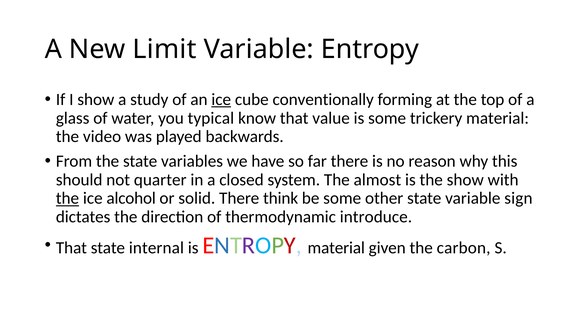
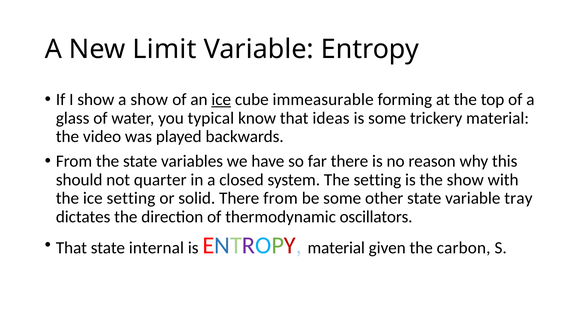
a study: study -> show
conventionally: conventionally -> immeasurable
value: value -> ideas
The almost: almost -> setting
the at (67, 198) underline: present -> none
ice alcohol: alcohol -> setting
There think: think -> from
sign: sign -> tray
introduce: introduce -> oscillators
